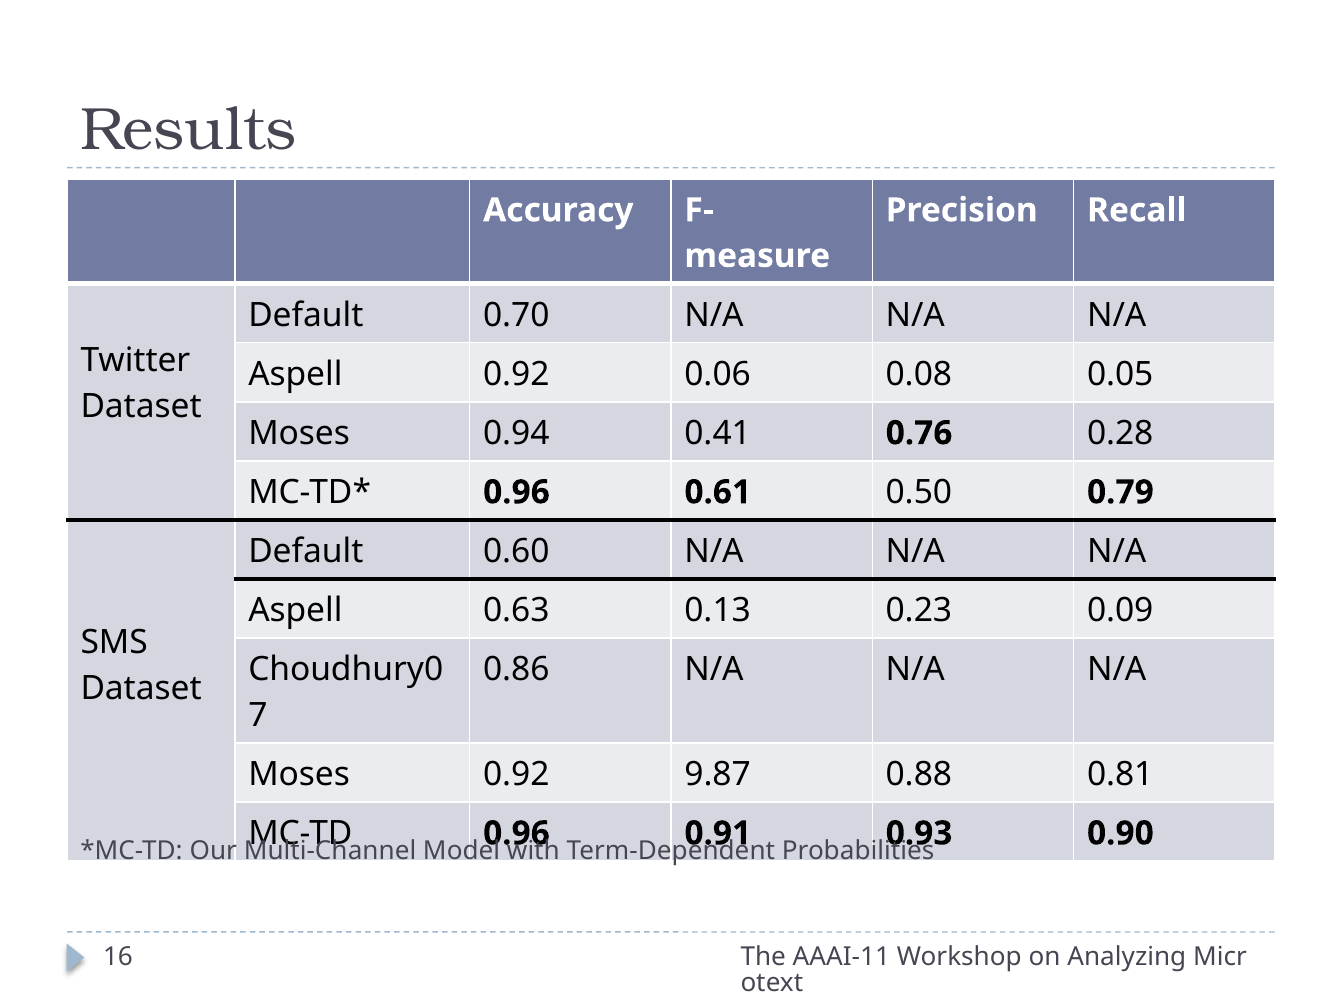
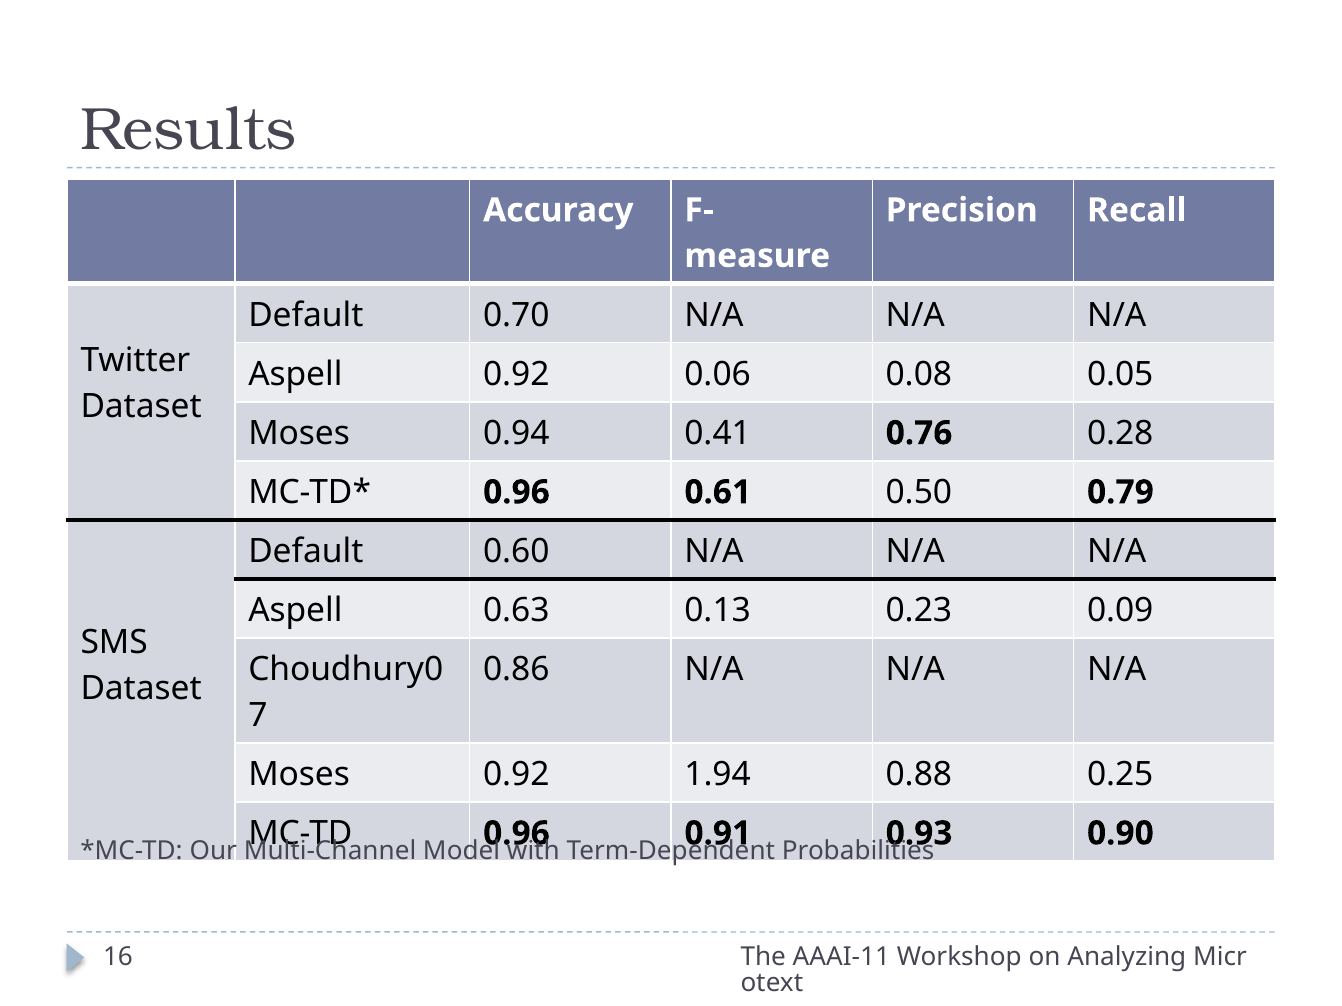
9.87: 9.87 -> 1.94
0.81: 0.81 -> 0.25
